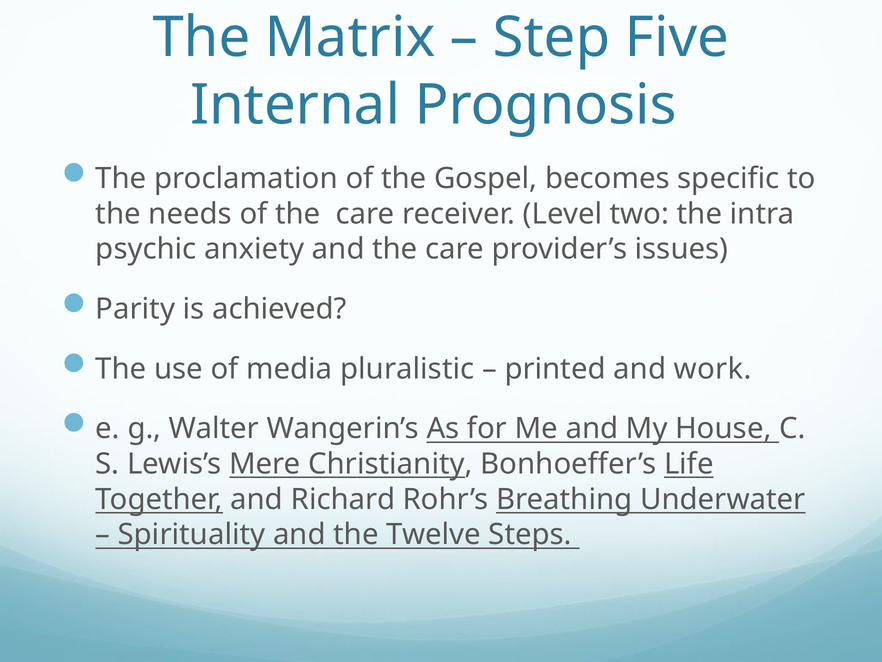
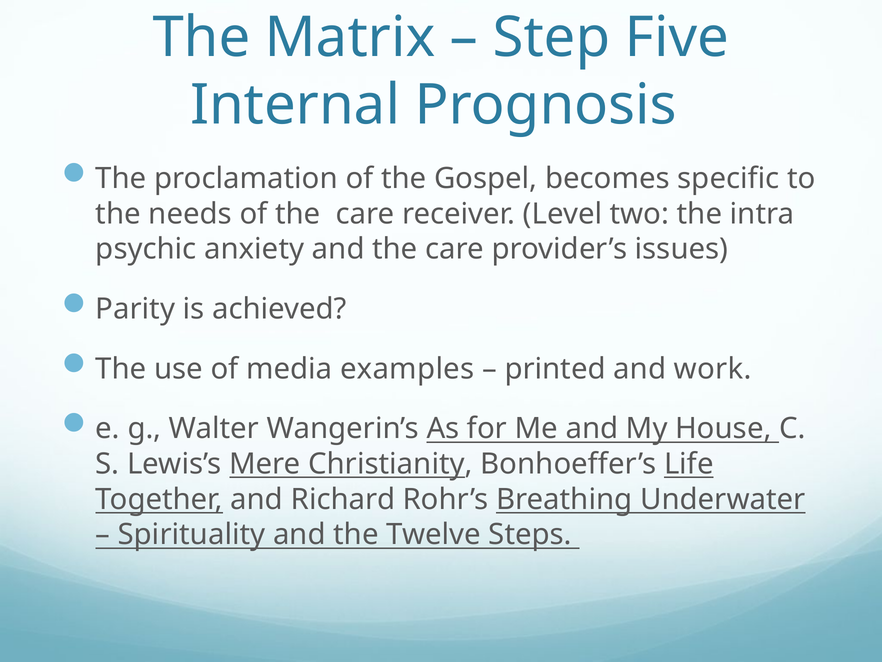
pluralistic: pluralistic -> examples
